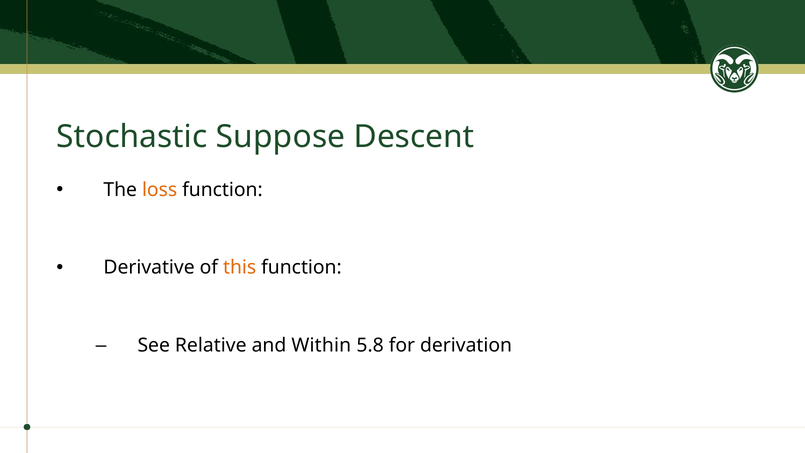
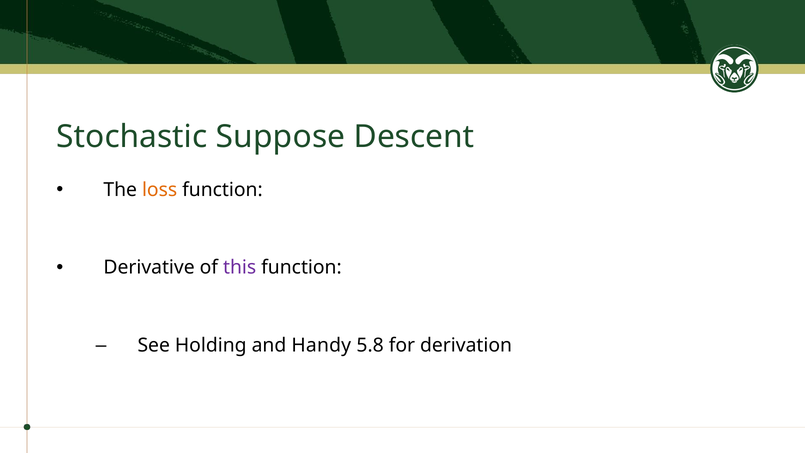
this colour: orange -> purple
Relative: Relative -> Holding
Within: Within -> Handy
